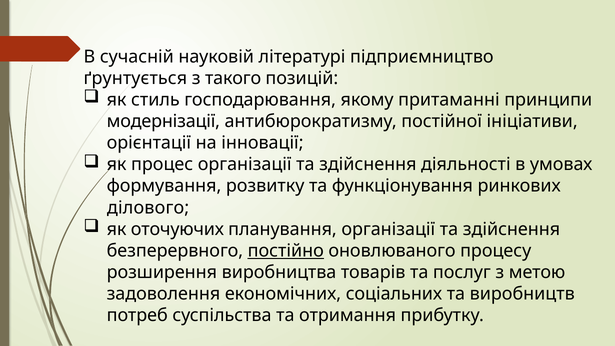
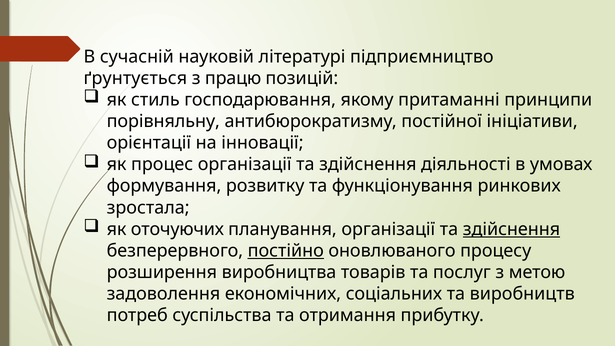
такого: такого -> працю
модернізації: модернізації -> порівняльну
ділового: ділового -> зростала
здійснення at (511, 229) underline: none -> present
